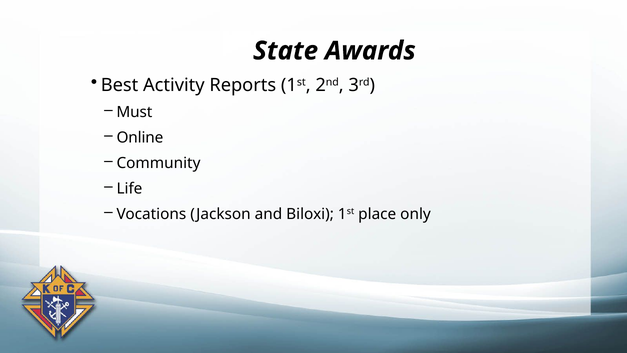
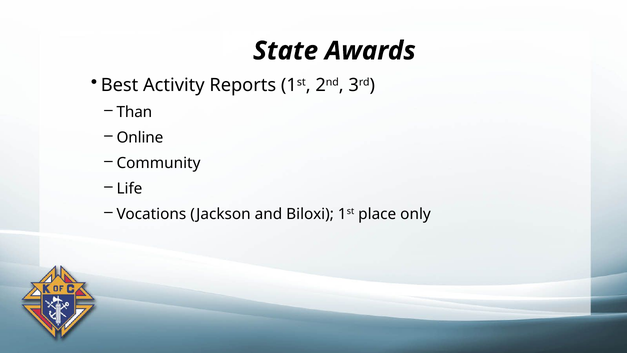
Must: Must -> Than
